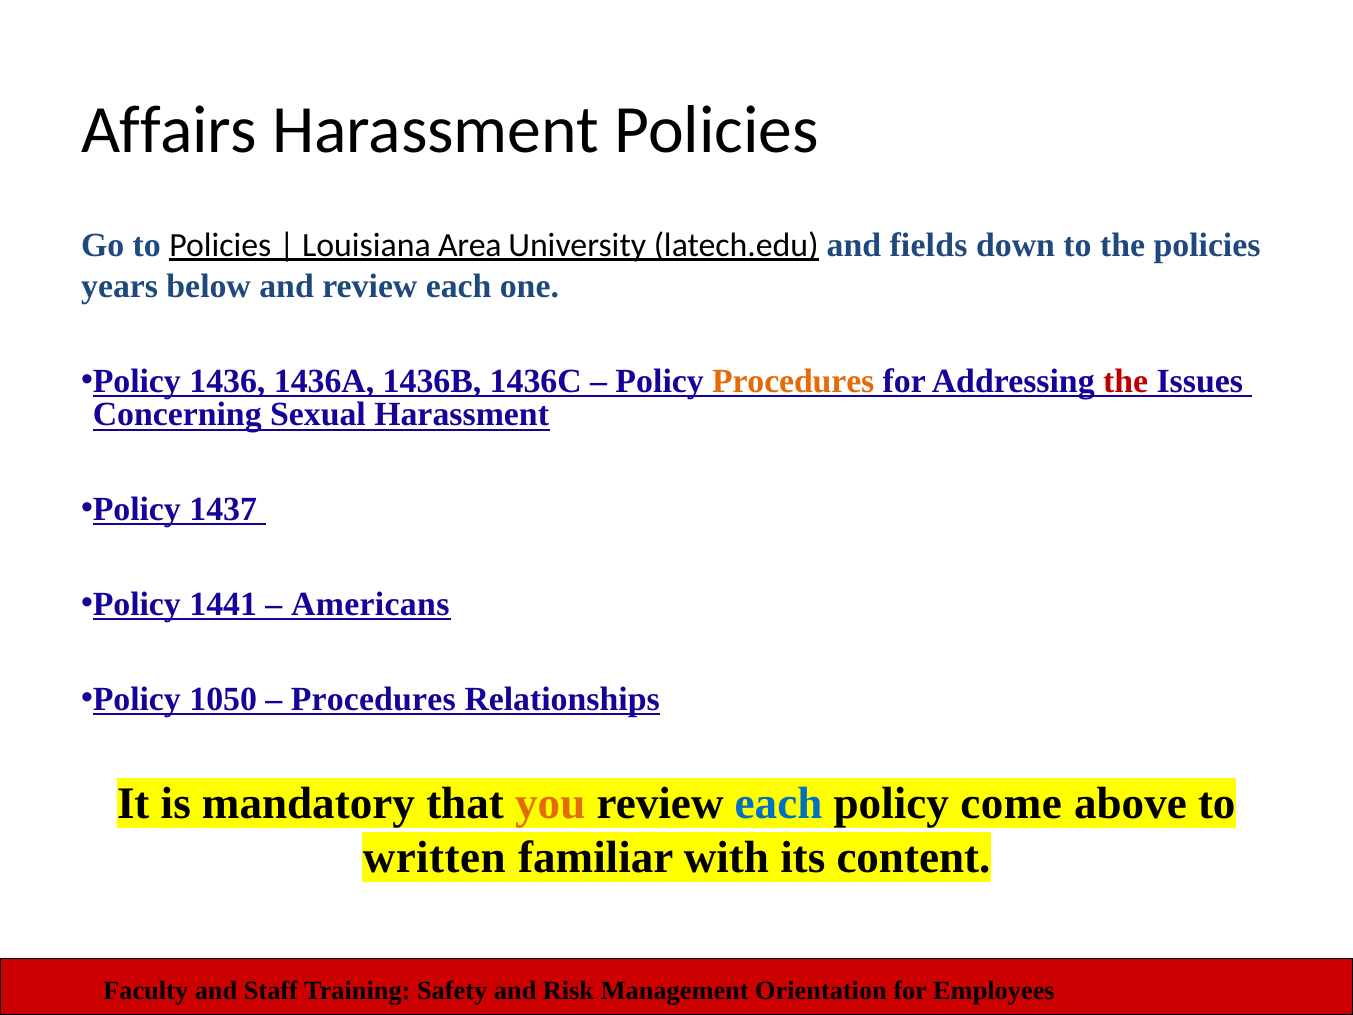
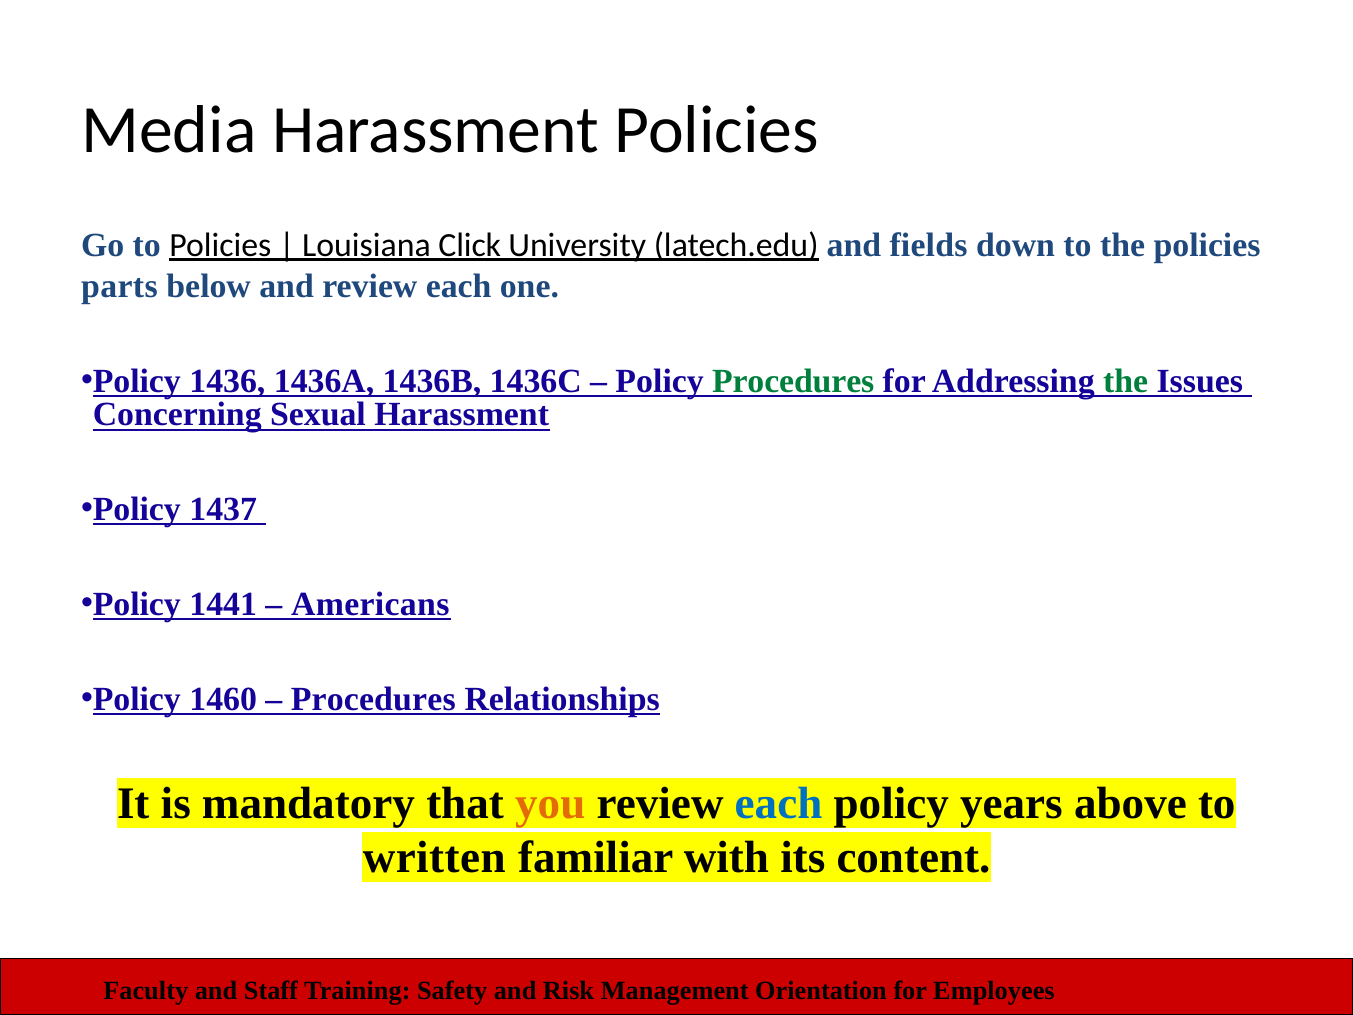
Affairs: Affairs -> Media
Area: Area -> Click
years: years -> parts
Procedures at (793, 381) colour: orange -> green
the at (1126, 381) colour: red -> green
1050: 1050 -> 1460
come: come -> years
